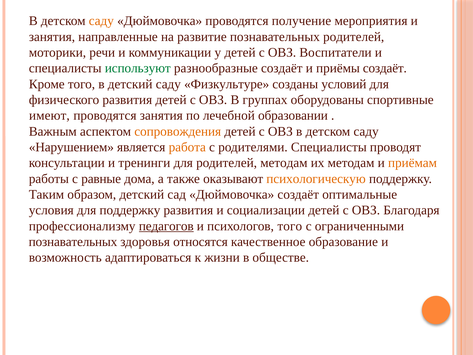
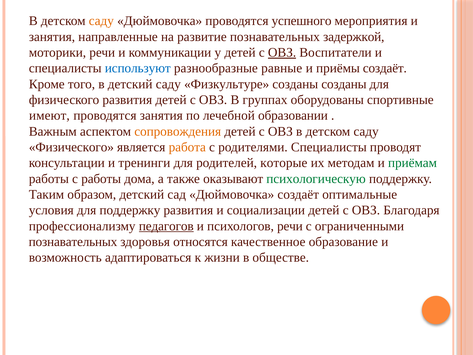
получение: получение -> успешного
познавательных родителей: родителей -> задержкой
ОВЗ at (282, 52) underline: none -> present
используют colour: green -> blue
разнообразные создаёт: создаёт -> равные
созданы условий: условий -> созданы
Нарушением at (71, 147): Нарушением -> Физического
родителей методам: методам -> которые
приёмам colour: orange -> green
с равные: равные -> работы
психологическую colour: orange -> green
психологов того: того -> речи
